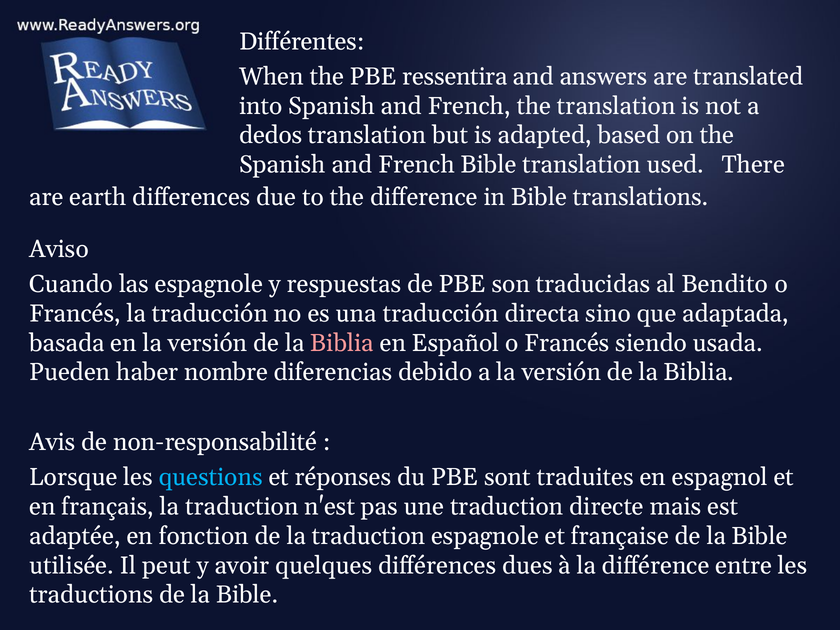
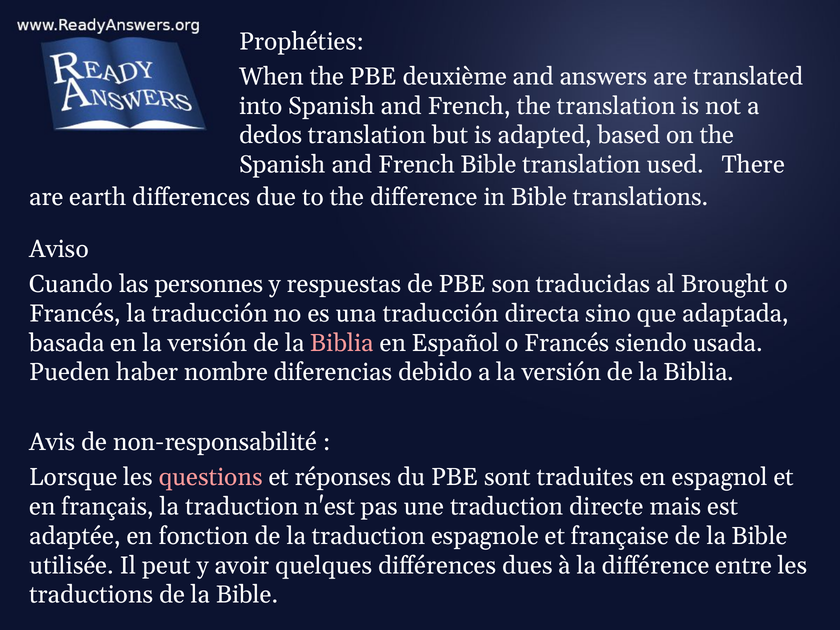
Différentes: Différentes -> Prophéties
ressentira: ressentira -> deuxième
las espagnole: espagnole -> personnes
Bendito: Bendito -> Brought
questions colour: light blue -> pink
